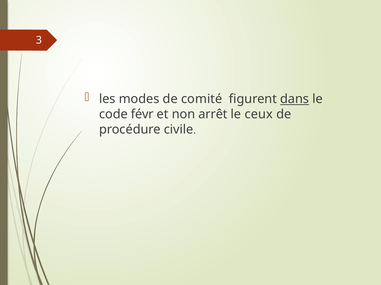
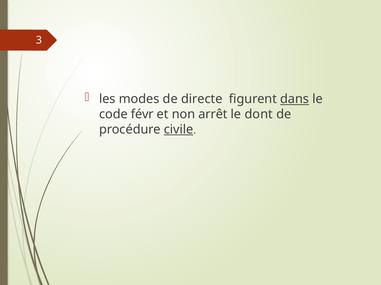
comité: comité -> directe
ceux: ceux -> dont
civile underline: none -> present
